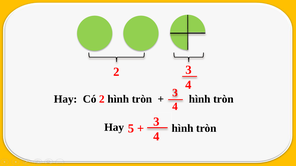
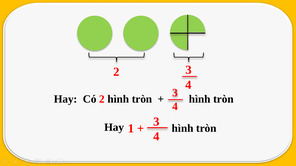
5: 5 -> 1
